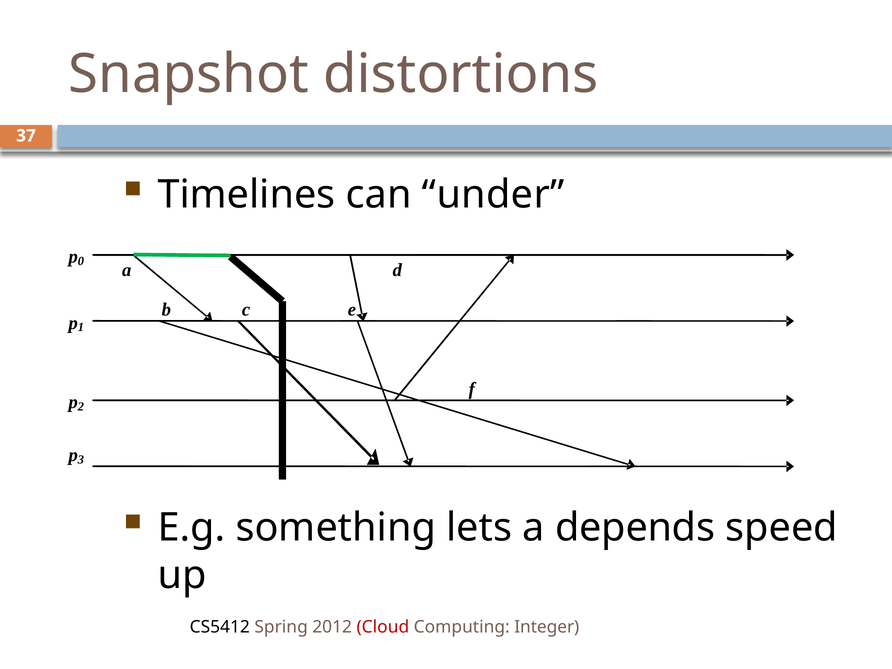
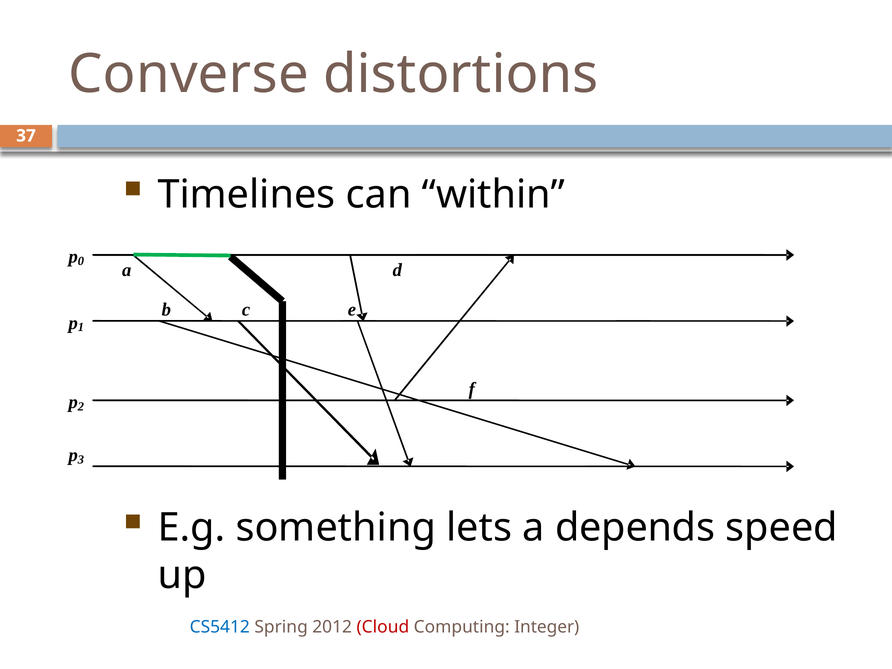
Snapshot: Snapshot -> Converse
under: under -> within
CS5412 colour: black -> blue
